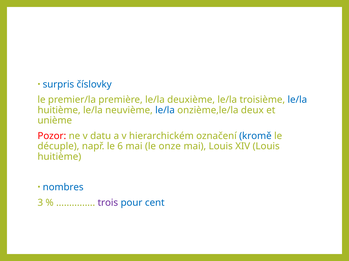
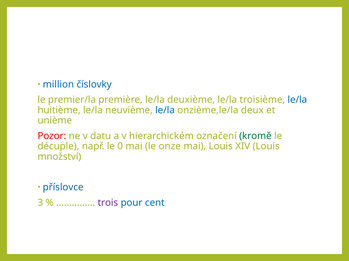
surpris: surpris -> million
kromě colour: blue -> green
6: 6 -> 0
huitième at (59, 157): huitième -> množství
nombres: nombres -> příslovce
